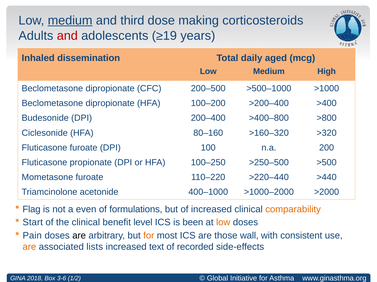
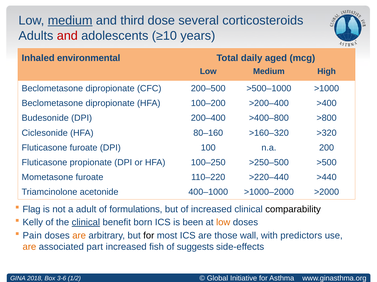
making: making -> several
≥19: ≥19 -> ≥10
dissemination: dissemination -> environmental
even: even -> adult
comparability colour: orange -> black
Start: Start -> Kelly
clinical at (86, 223) underline: none -> present
level: level -> born
are at (79, 236) colour: black -> orange
for at (149, 236) colour: orange -> black
consistent: consistent -> predictors
lists: lists -> part
text: text -> fish
recorded: recorded -> suggests
